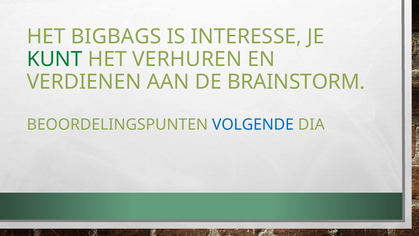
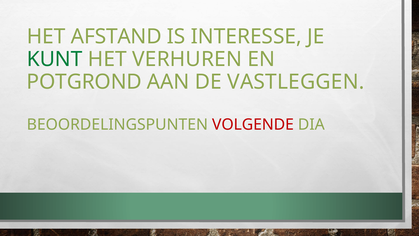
BIGBAGS: BIGBAGS -> AFSTAND
VERDIENEN: VERDIENEN -> POTGROND
BRAINSTORM: BRAINSTORM -> VASTLEGGEN
VOLGENDE colour: blue -> red
